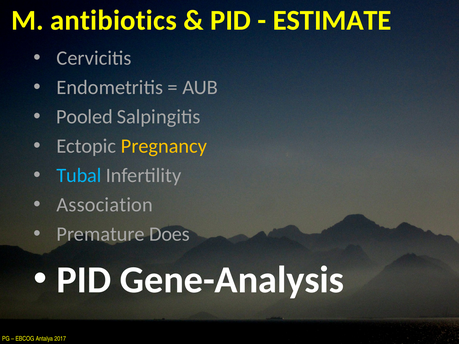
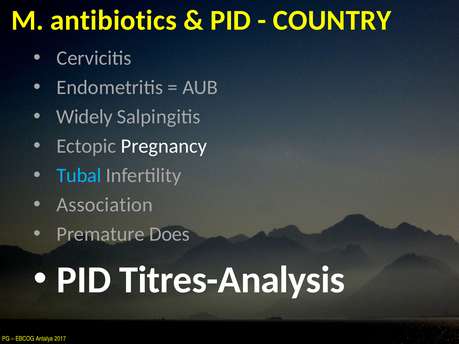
ESTIMATE: ESTIMATE -> COUNTRY
Pooled: Pooled -> Widely
Pregnancy colour: yellow -> white
Gene-Analysis: Gene-Analysis -> Titres-Analysis
